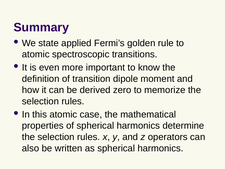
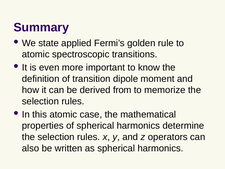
zero: zero -> from
